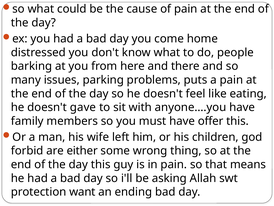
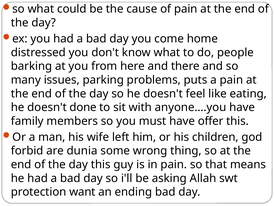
gave: gave -> done
either: either -> dunia
